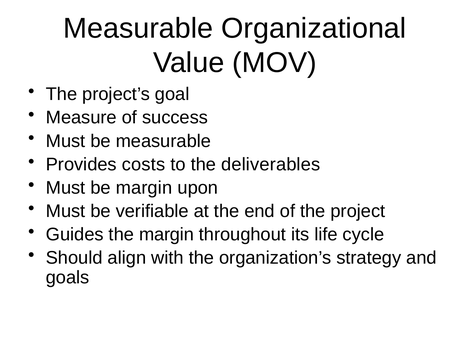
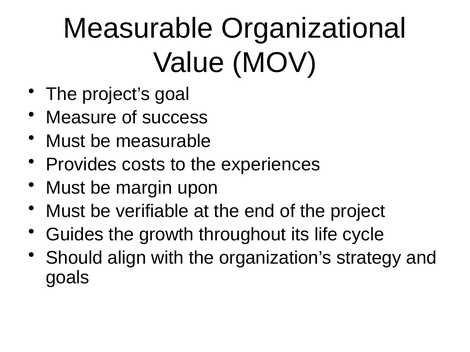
deliverables: deliverables -> experiences
the margin: margin -> growth
